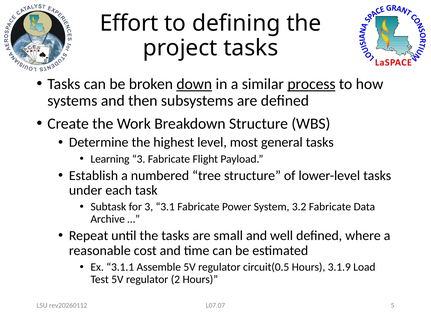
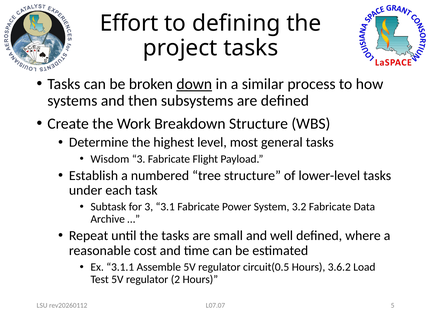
process underline: present -> none
Learning: Learning -> Wisdom
3.1.9: 3.1.9 -> 3.6.2
